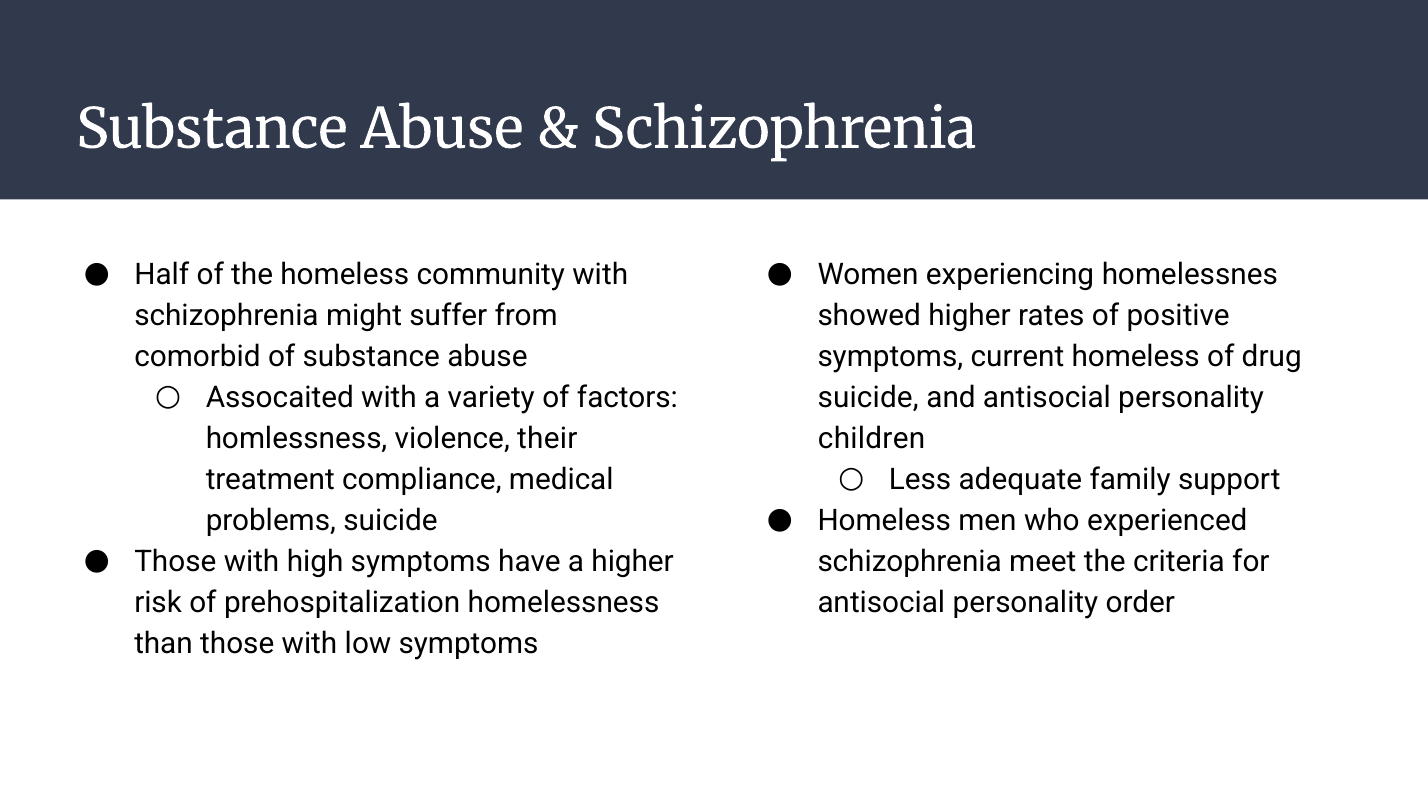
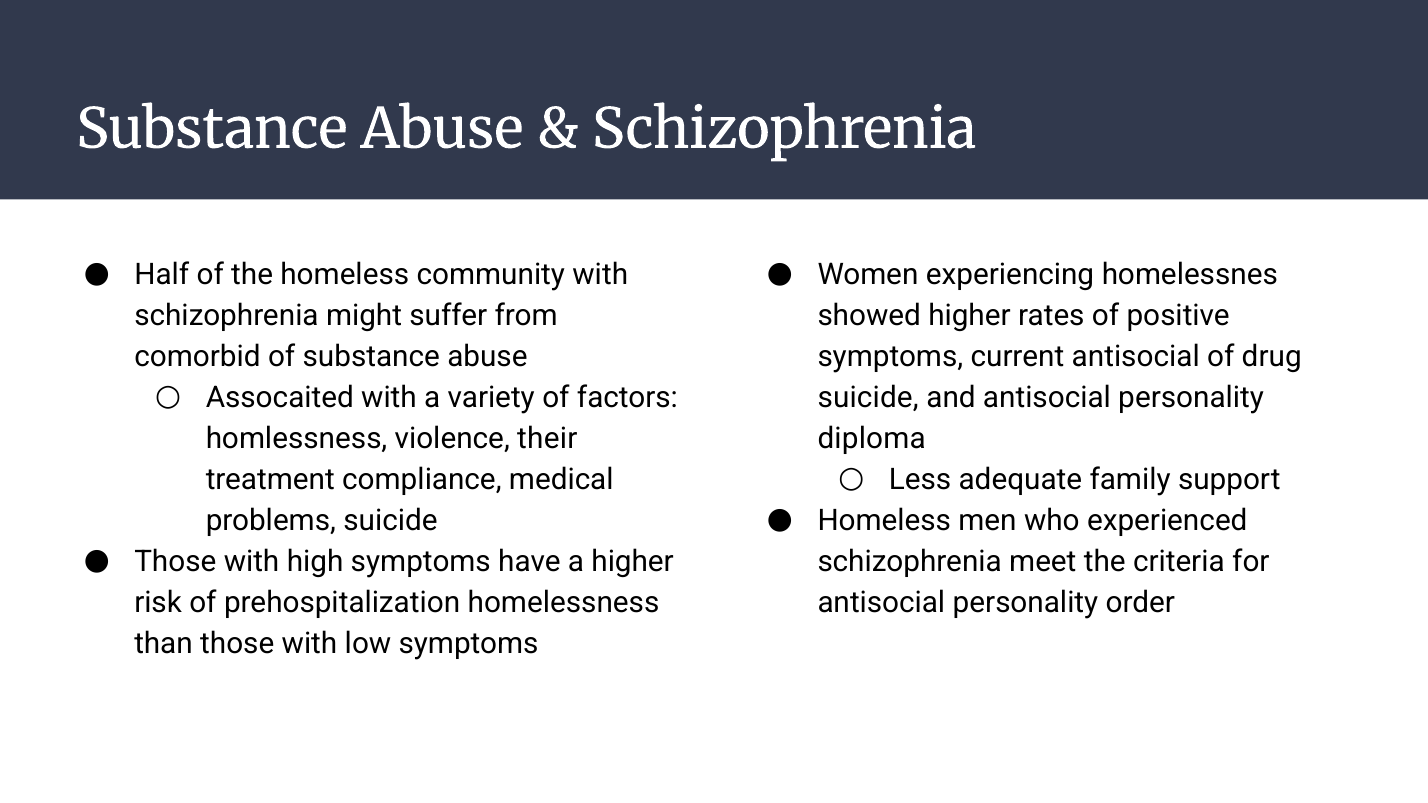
current homeless: homeless -> antisocial
children: children -> diploma
